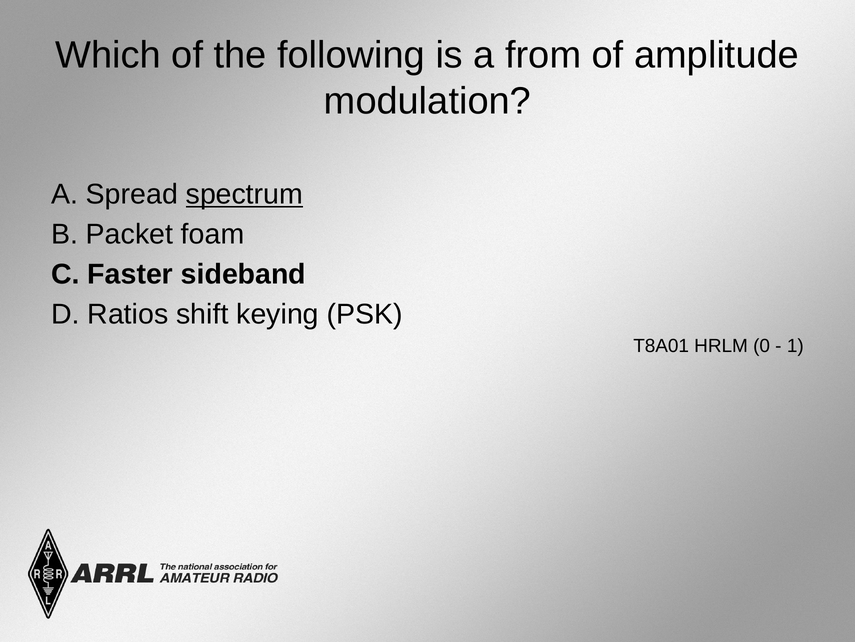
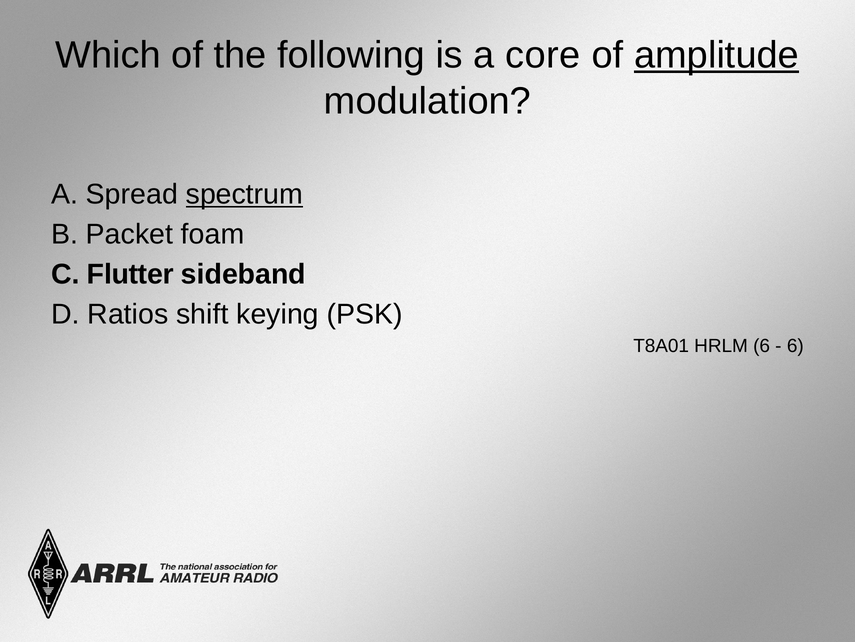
from: from -> core
amplitude underline: none -> present
Faster: Faster -> Flutter
HRLM 0: 0 -> 6
1 at (795, 346): 1 -> 6
